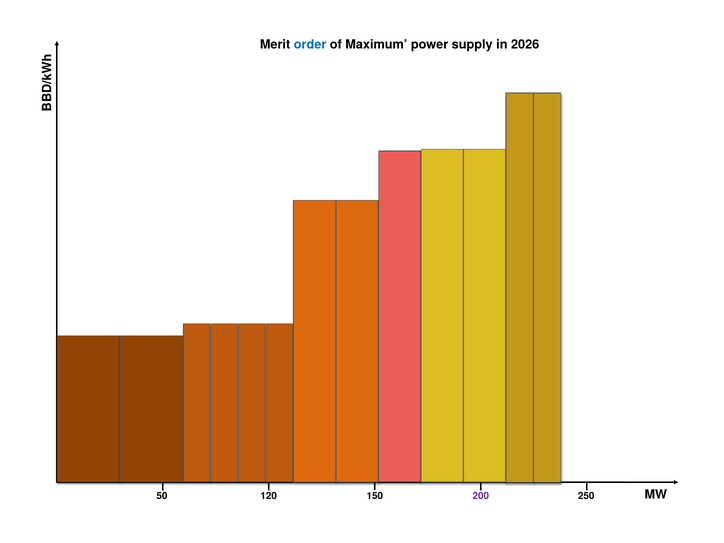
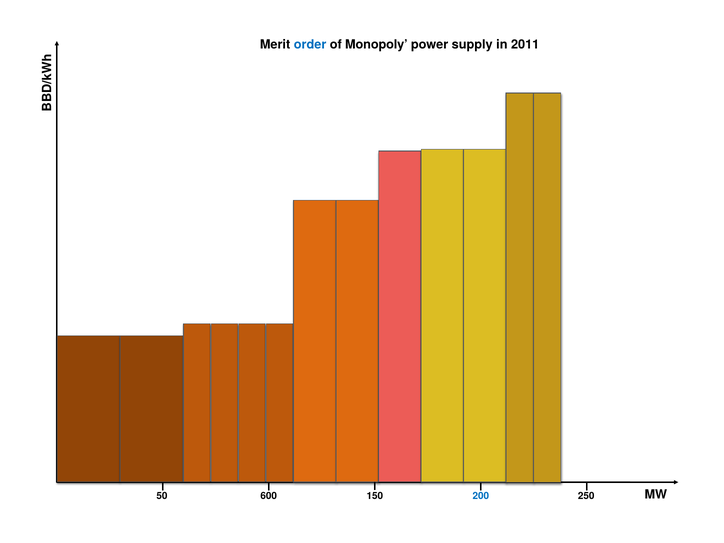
Maximum: Maximum -> Monopoly
2026: 2026 -> 2011
120: 120 -> 600
200 colour: purple -> blue
